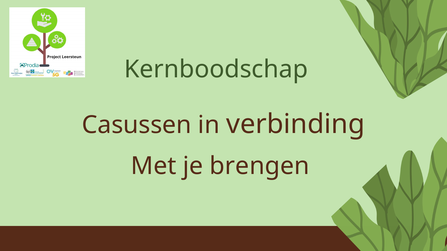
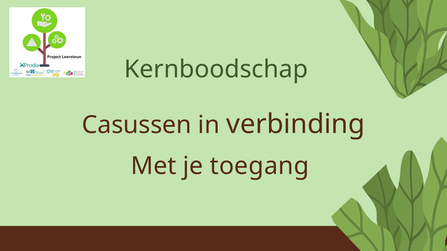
brengen: brengen -> toegang
